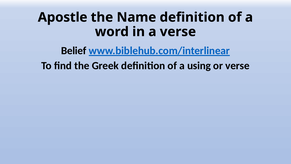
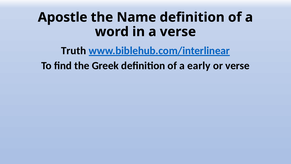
Belief: Belief -> Truth
using: using -> early
